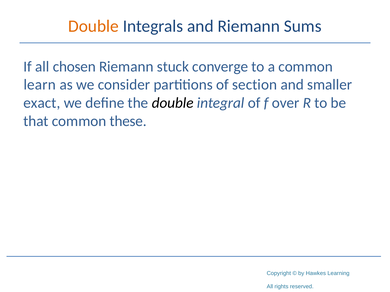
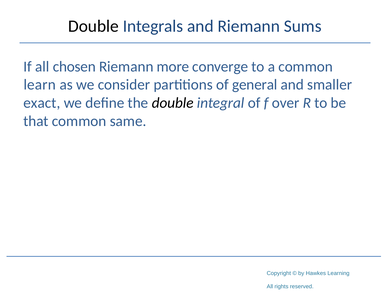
Double at (93, 26) colour: orange -> black
stuck: stuck -> more
section: section -> general
these: these -> same
